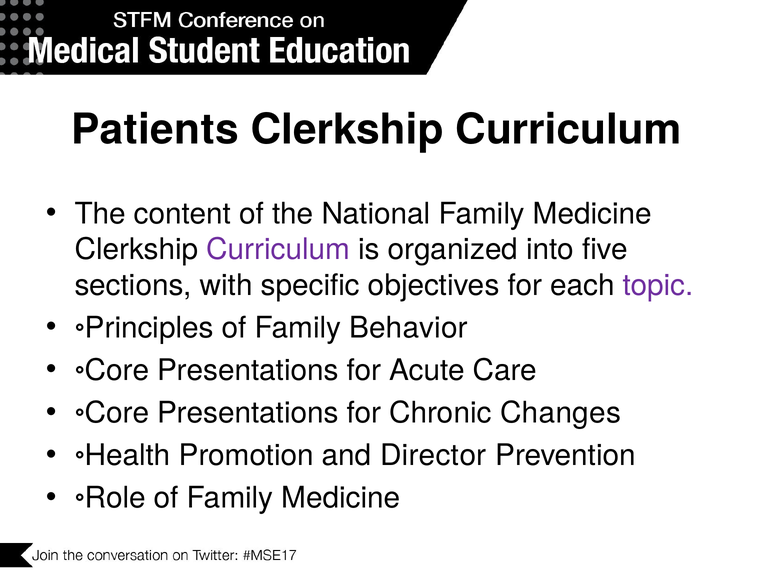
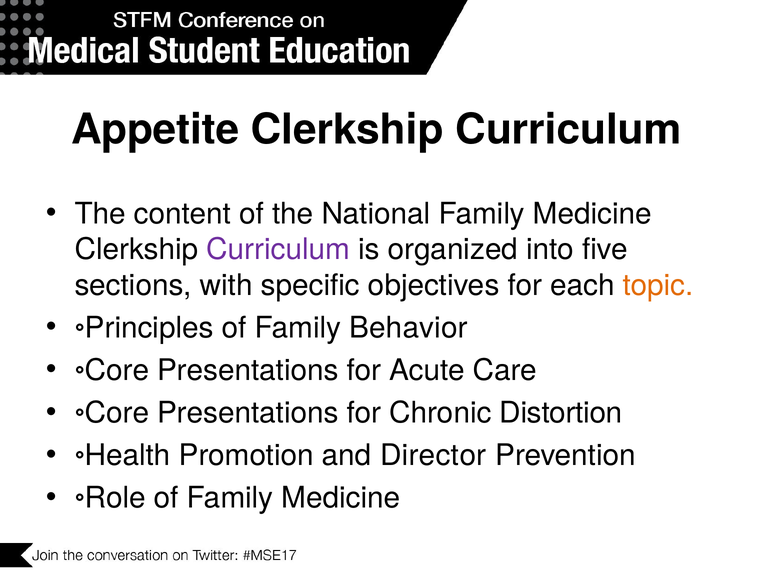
Patients: Patients -> Appetite
topic colour: purple -> orange
Changes: Changes -> Distortion
